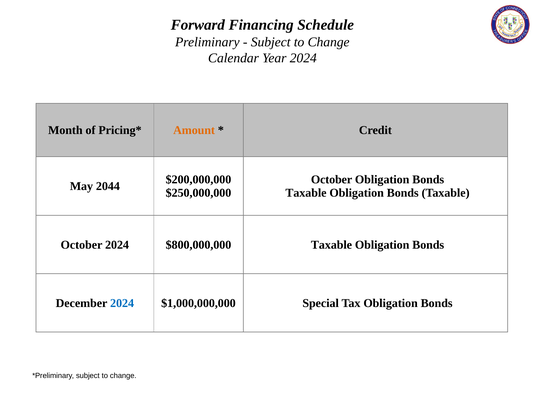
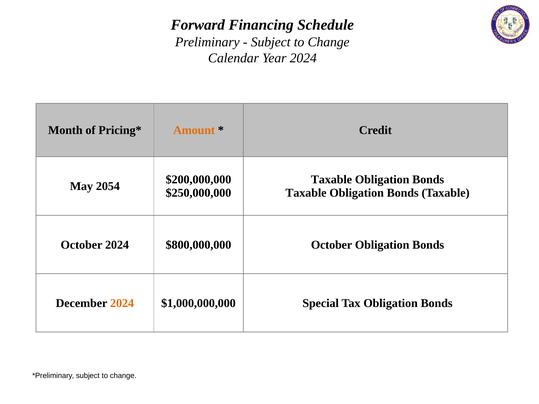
October at (332, 180): October -> Taxable
2044: 2044 -> 2054
$800,000,000 Taxable: Taxable -> October
2024 at (122, 303) colour: blue -> orange
